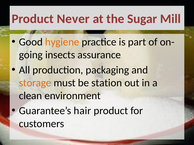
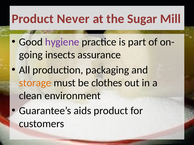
hygiene colour: orange -> purple
station: station -> clothes
hair: hair -> aids
